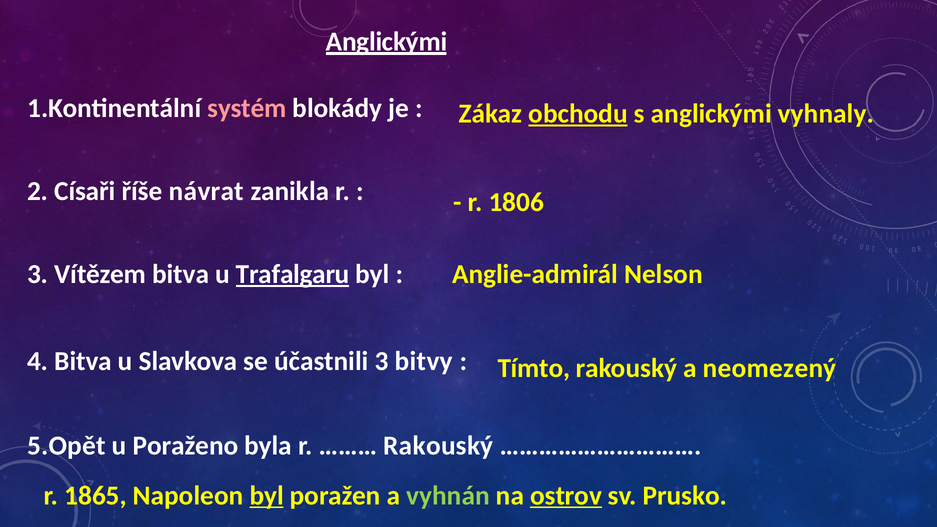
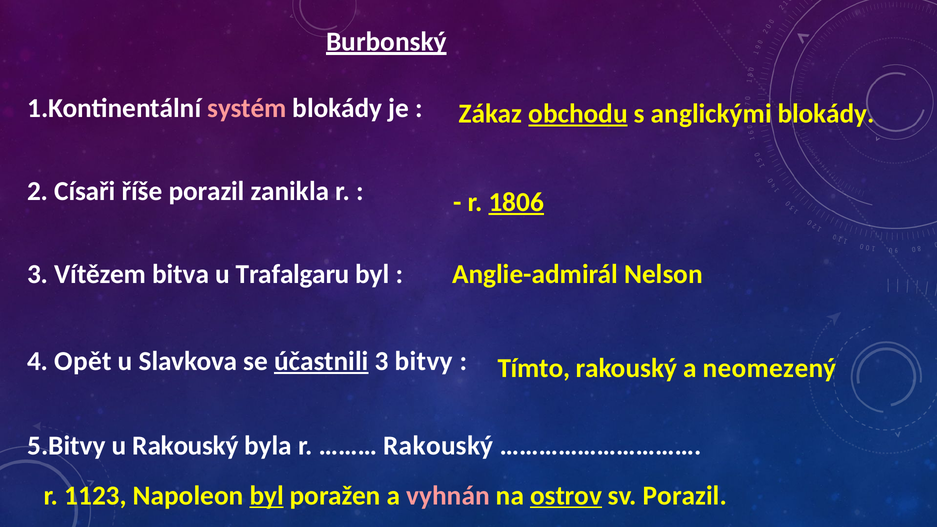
Anglickými at (387, 42): Anglickými -> Burbonský
anglickými vyhnaly: vyhnaly -> blokády
říše návrat: návrat -> porazil
1806 underline: none -> present
Trafalgaru underline: present -> none
4 Bitva: Bitva -> Opět
účastnili underline: none -> present
5.Opět: 5.Opět -> 5.Bitvy
u Poraženo: Poraženo -> Rakouský
1865: 1865 -> 1123
vyhnán colour: light green -> pink
sv Prusko: Prusko -> Porazil
